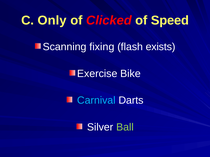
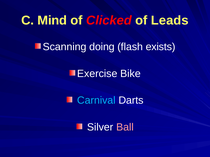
Only: Only -> Mind
Speed: Speed -> Leads
fixing: fixing -> doing
Ball colour: light green -> pink
